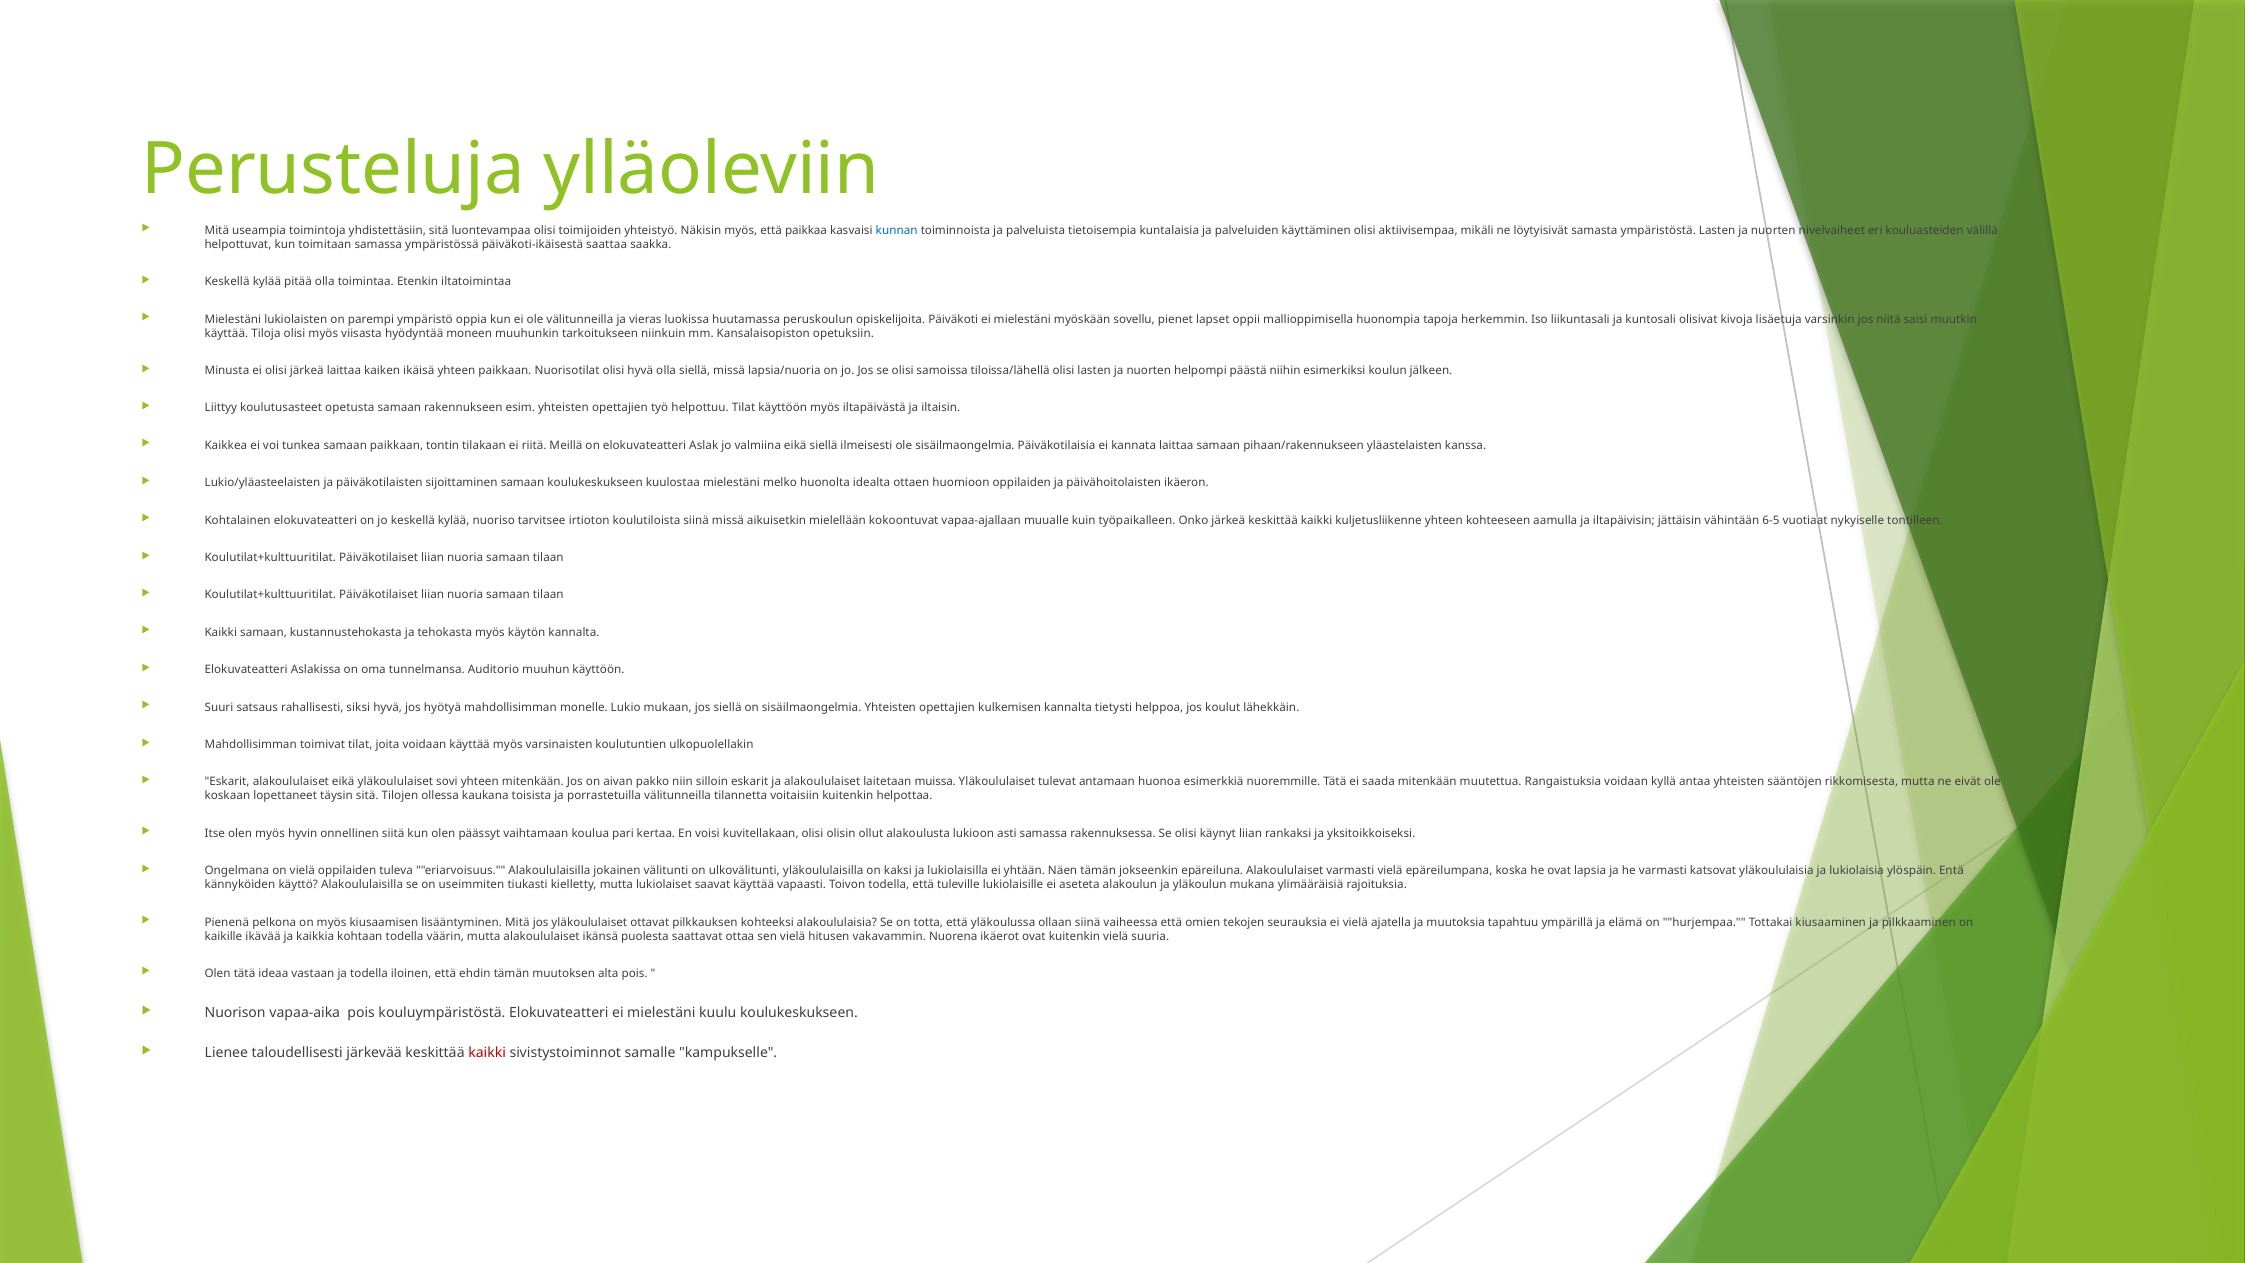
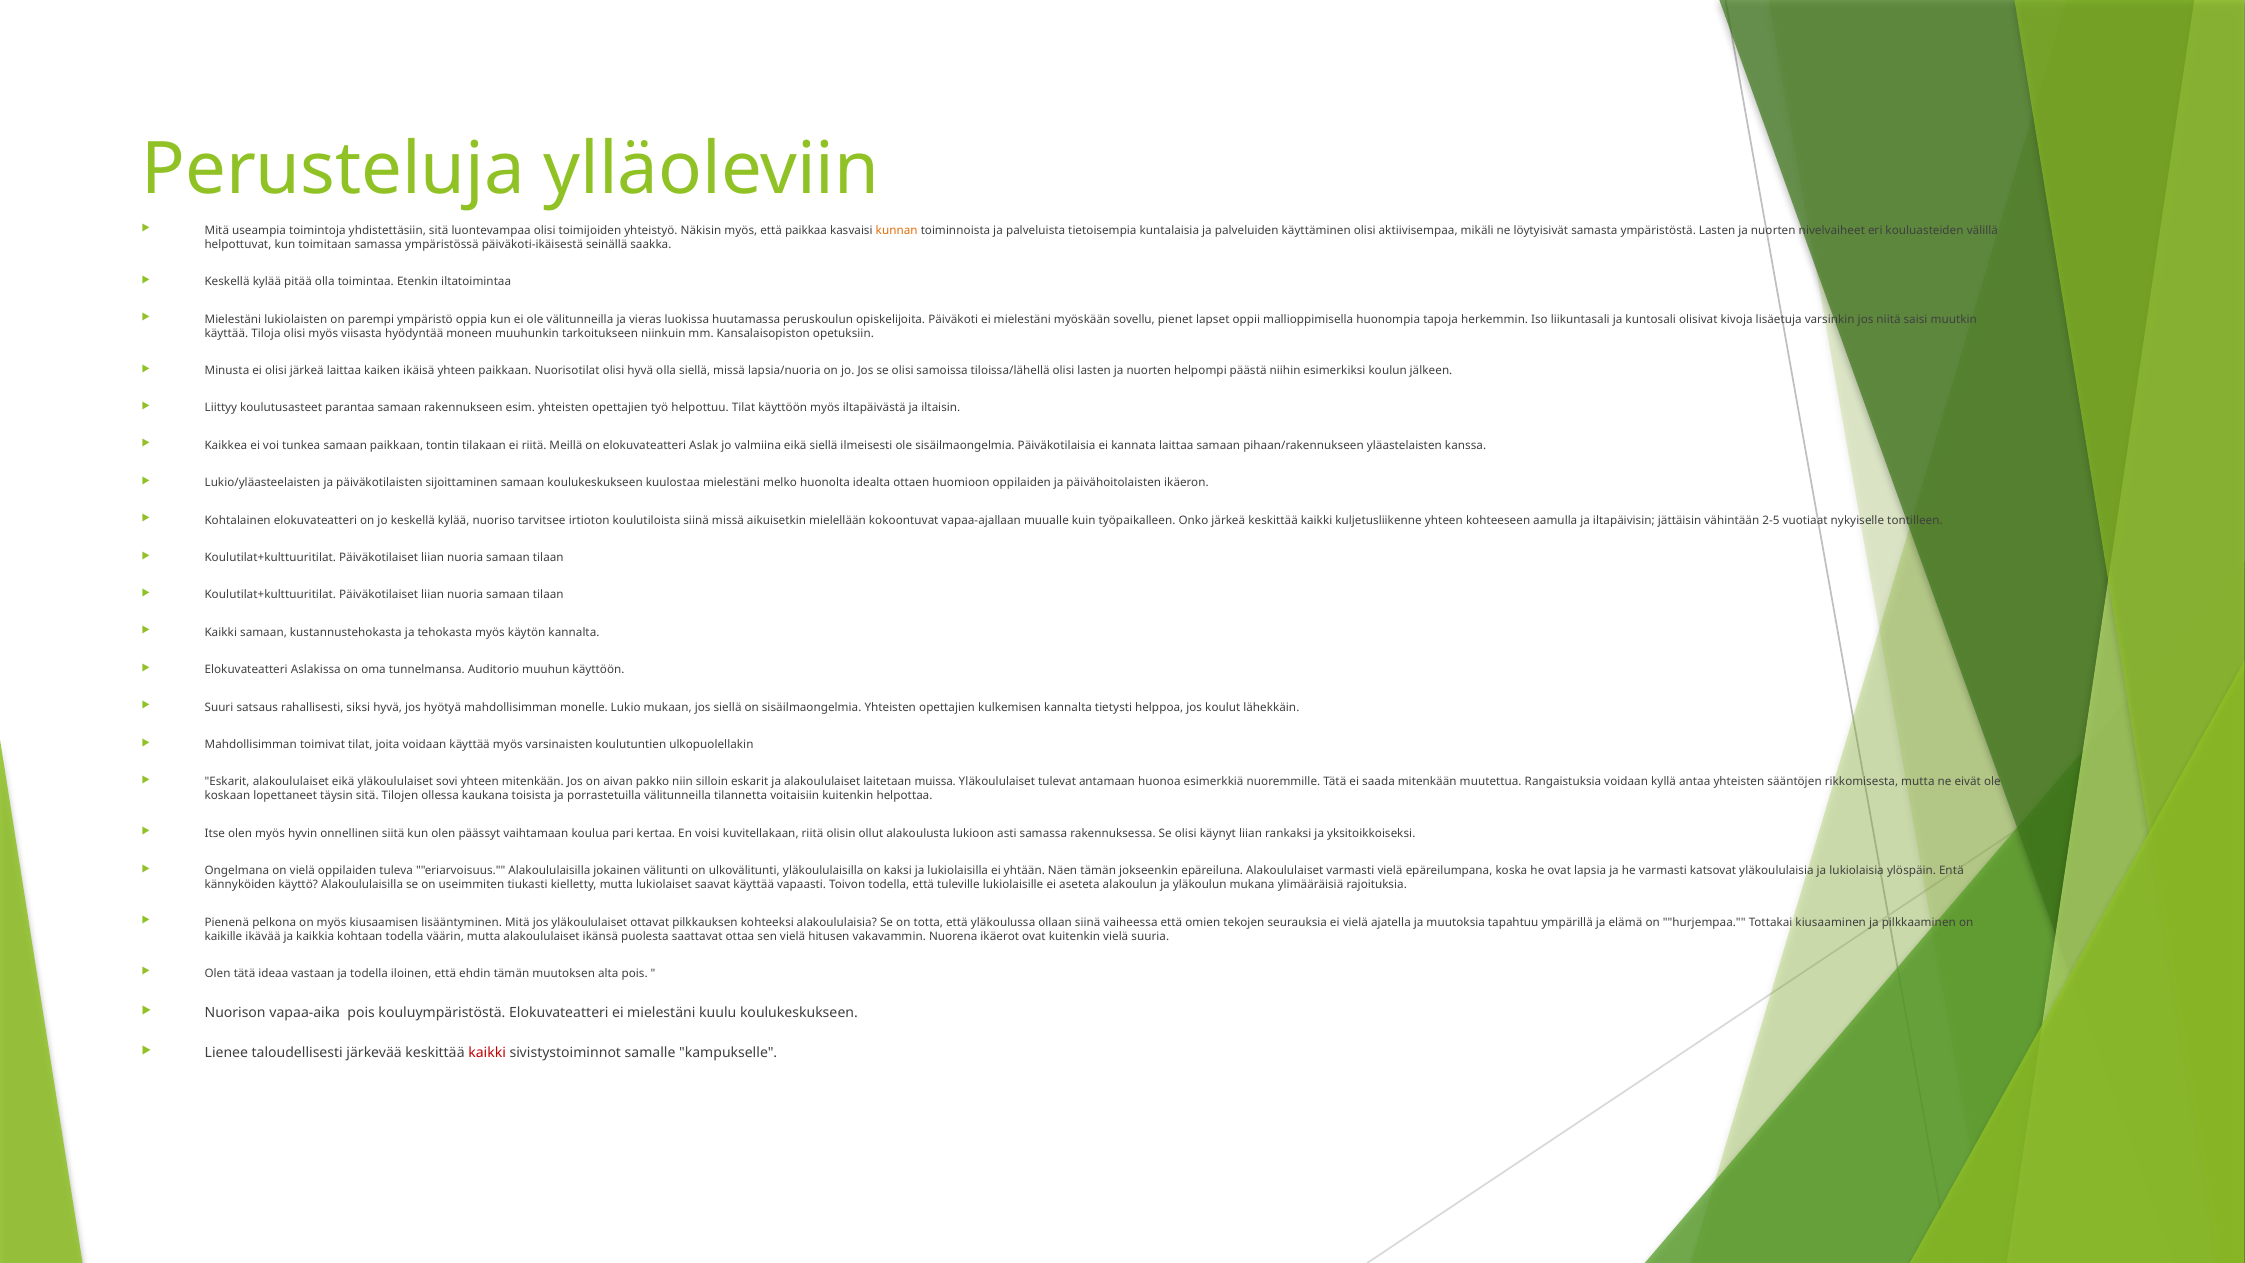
kunnan colour: blue -> orange
saattaa: saattaa -> seinällä
opetusta: opetusta -> parantaa
6-5: 6-5 -> 2-5
kuvitellakaan olisi: olisi -> riitä
